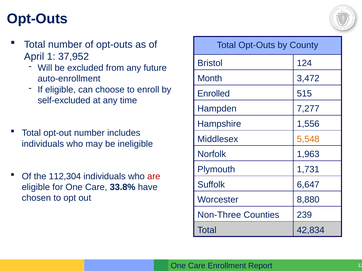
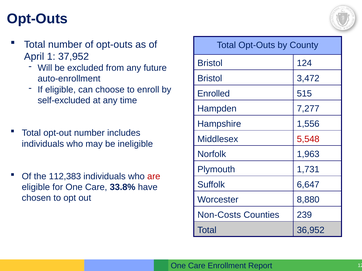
Month at (210, 79): Month -> Bristol
5,548 colour: orange -> red
112,304: 112,304 -> 112,383
Non-Three: Non-Three -> Non-Costs
42,834: 42,834 -> 36,952
